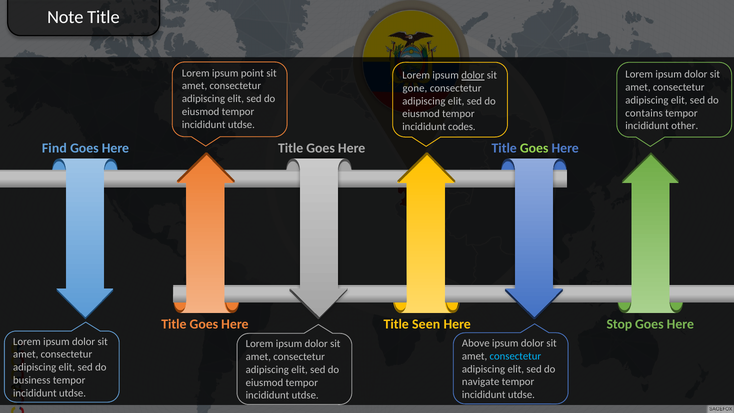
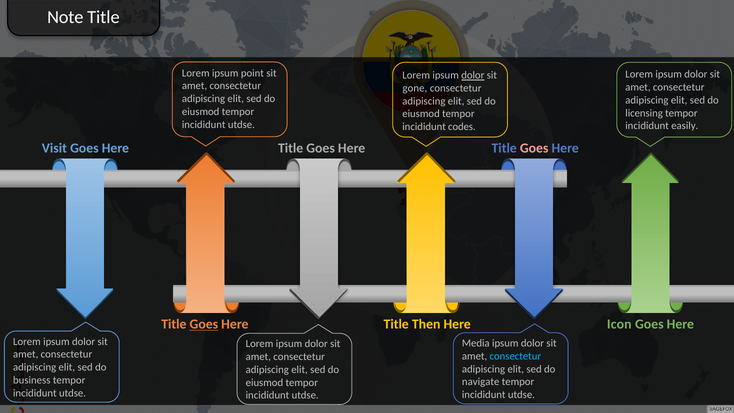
contains: contains -> licensing
other: other -> easily
Find: Find -> Visit
Goes at (534, 148) colour: light green -> pink
Seen: Seen -> Then
Stop: Stop -> Icon
Goes at (204, 324) underline: none -> present
Above: Above -> Media
